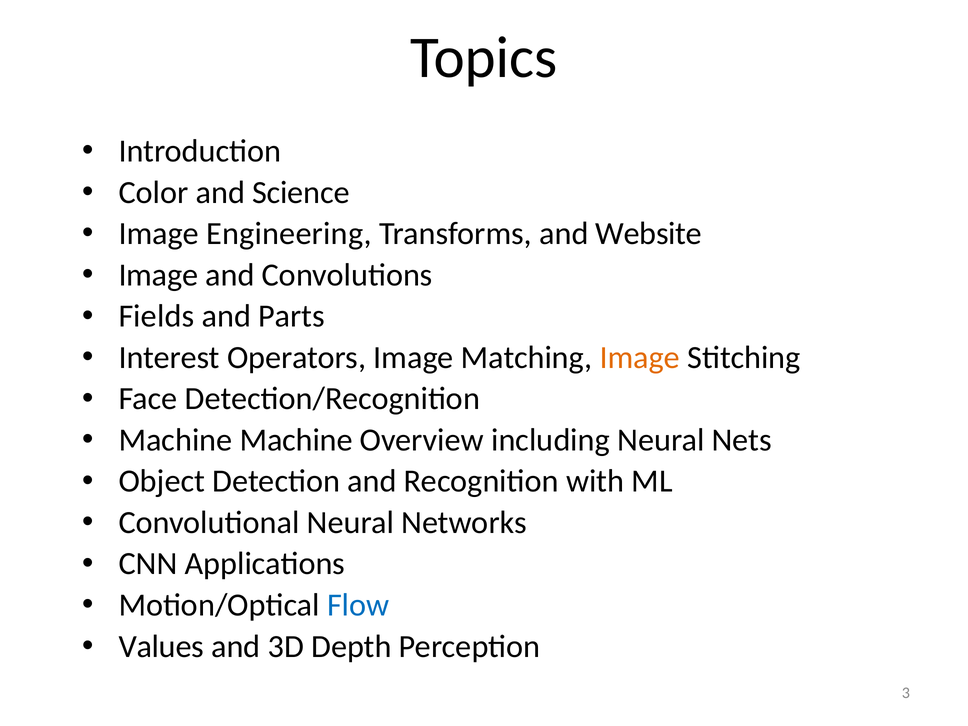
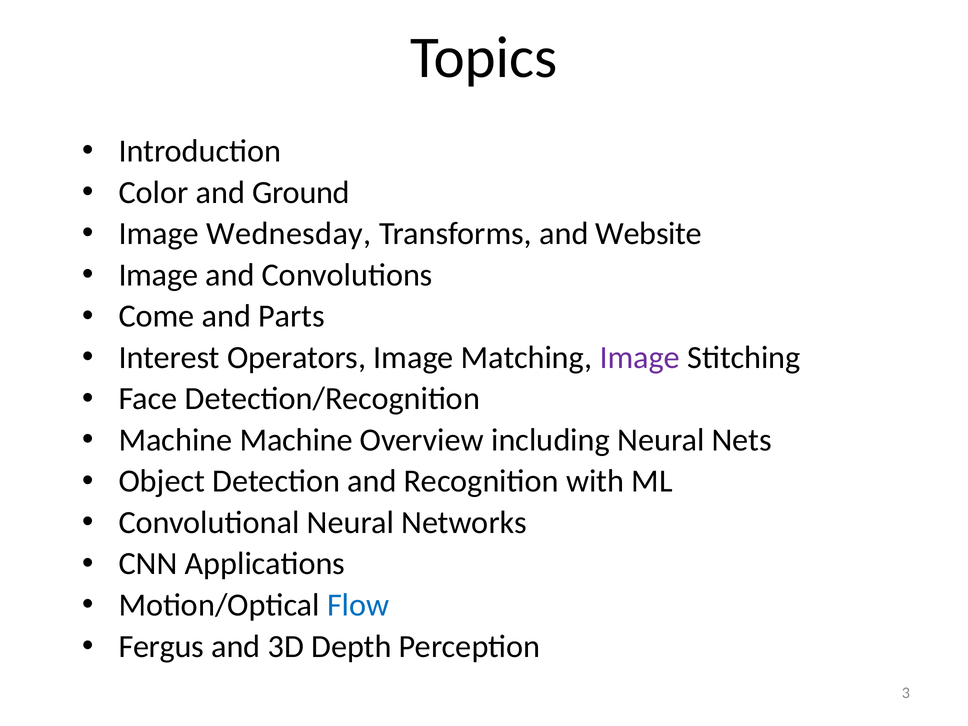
Science: Science -> Ground
Engineering: Engineering -> Wednesday
Fields: Fields -> Come
Image at (640, 357) colour: orange -> purple
Values: Values -> Fergus
